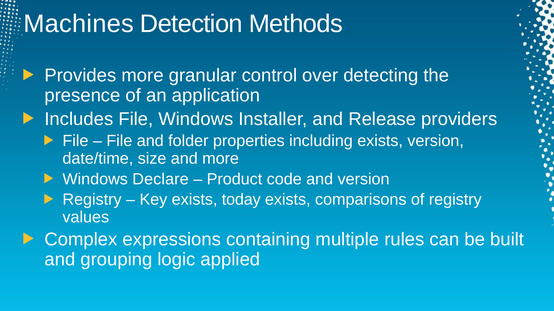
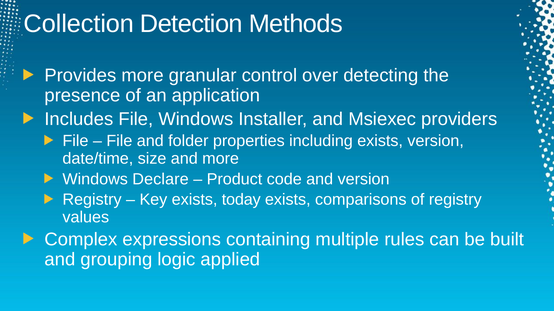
Machines: Machines -> Collection
Release: Release -> Msiexec
